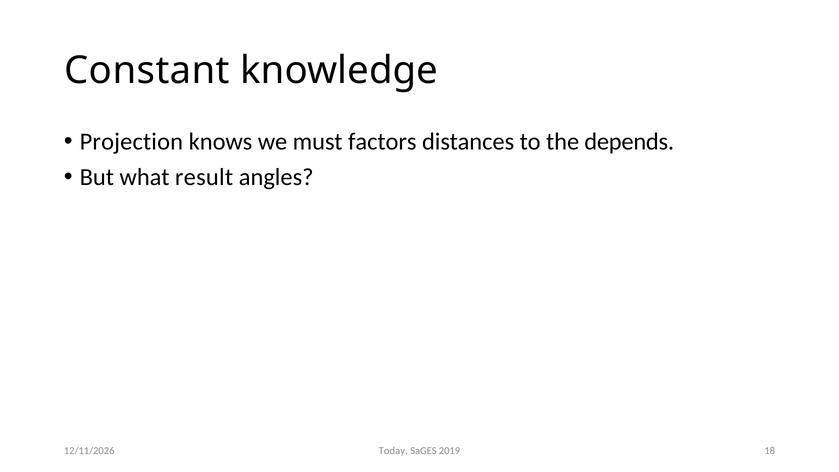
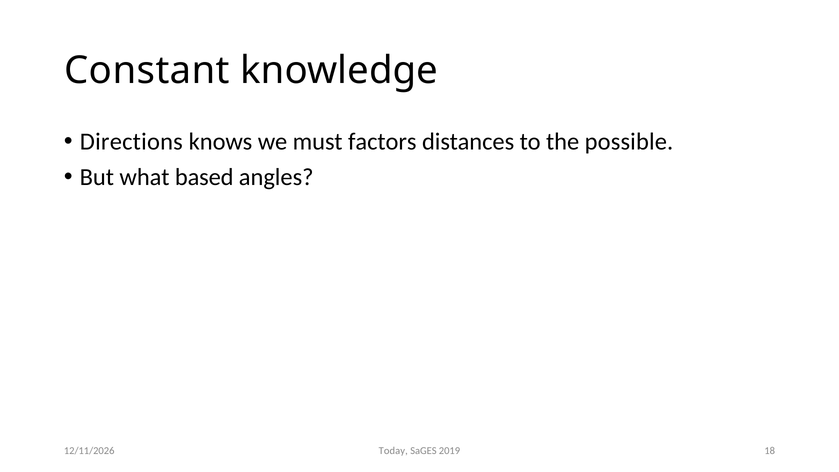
Projection: Projection -> Directions
depends: depends -> possible
result: result -> based
